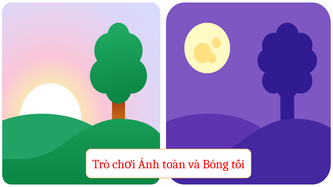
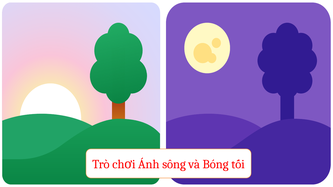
toàn: toàn -> sống
